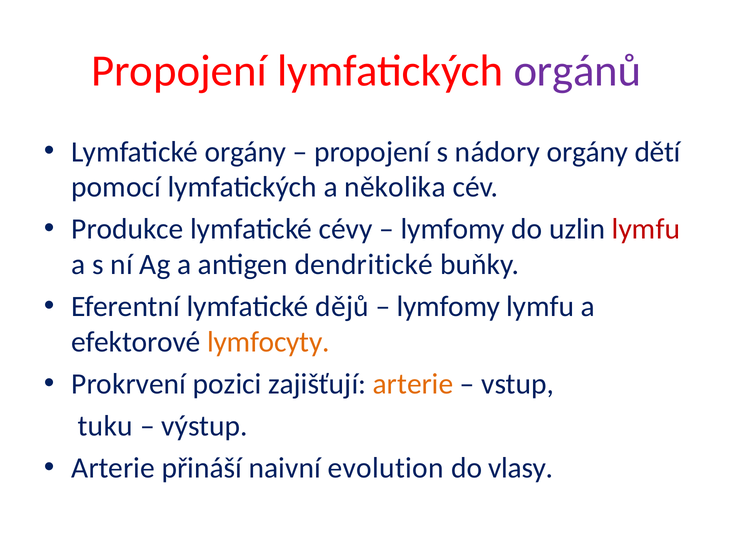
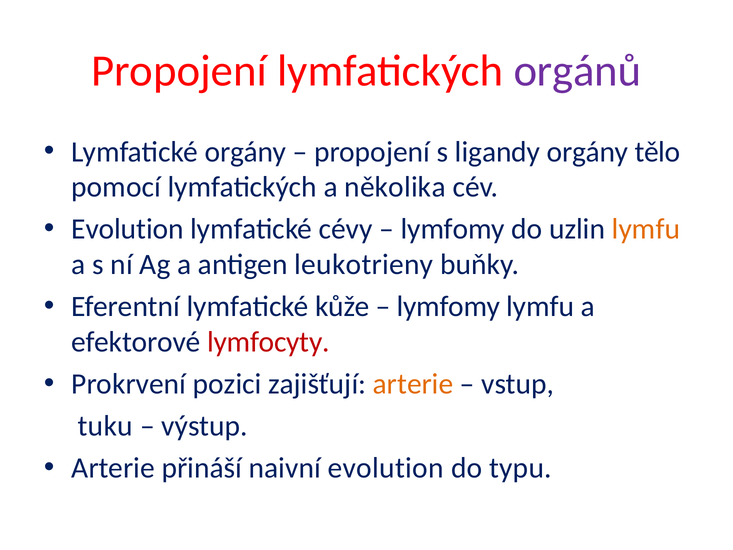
nádory: nádory -> ligandy
dětí: dětí -> tělo
Produkce at (128, 229): Produkce -> Evolution
lymfu at (646, 229) colour: red -> orange
dendritické: dendritické -> leukotrieny
dějů: dějů -> kůže
lymfocyty colour: orange -> red
vlasy: vlasy -> typu
